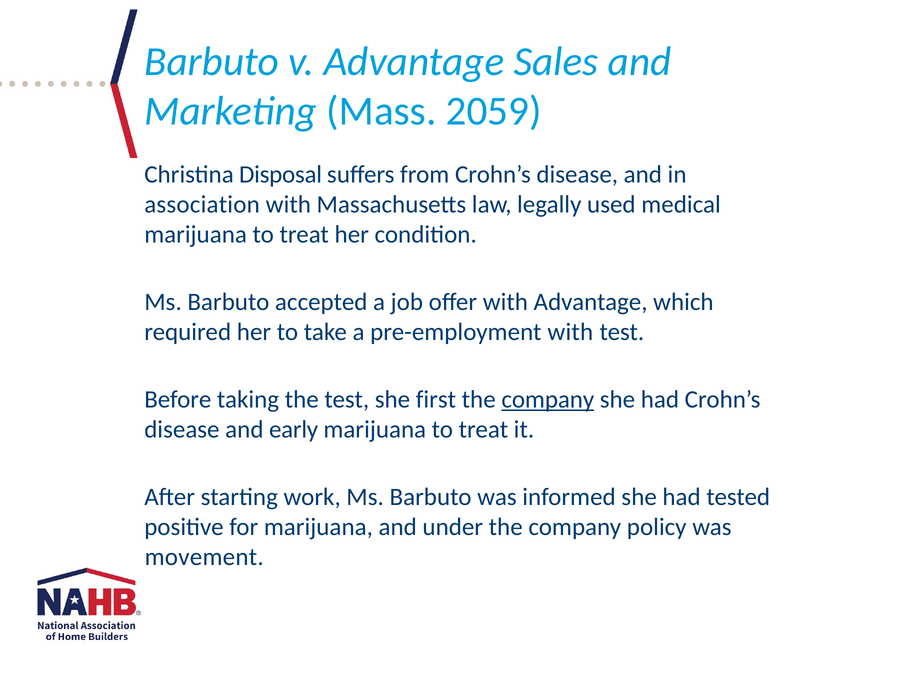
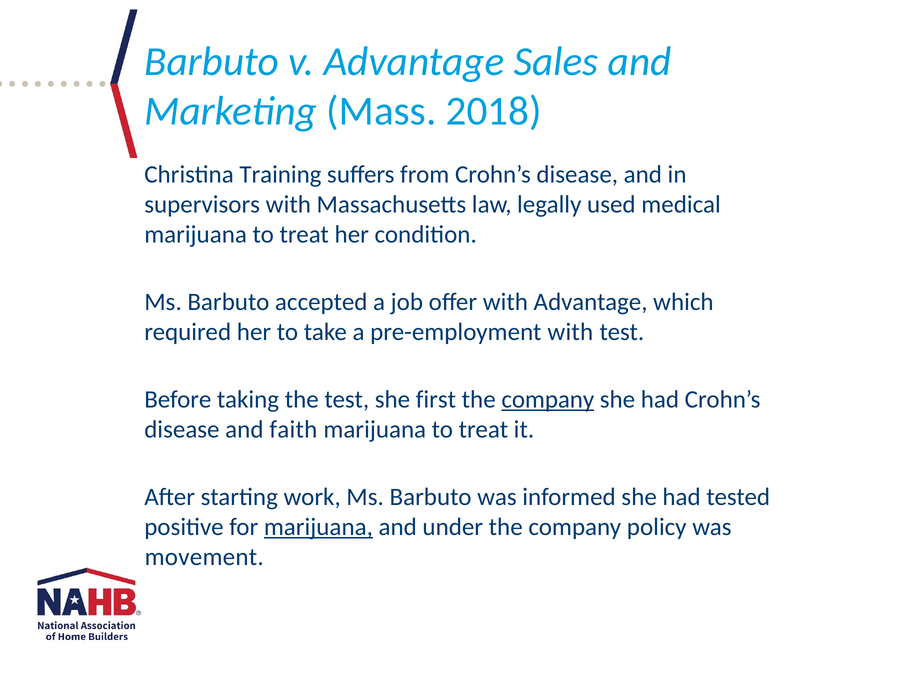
2059: 2059 -> 2018
Disposal: Disposal -> Training
association: association -> supervisors
early: early -> faith
marijuana at (318, 527) underline: none -> present
